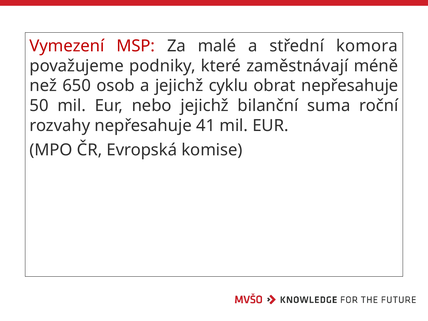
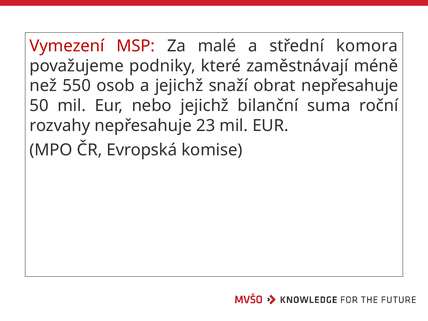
650: 650 -> 550
cyklu: cyklu -> snaží
41: 41 -> 23
